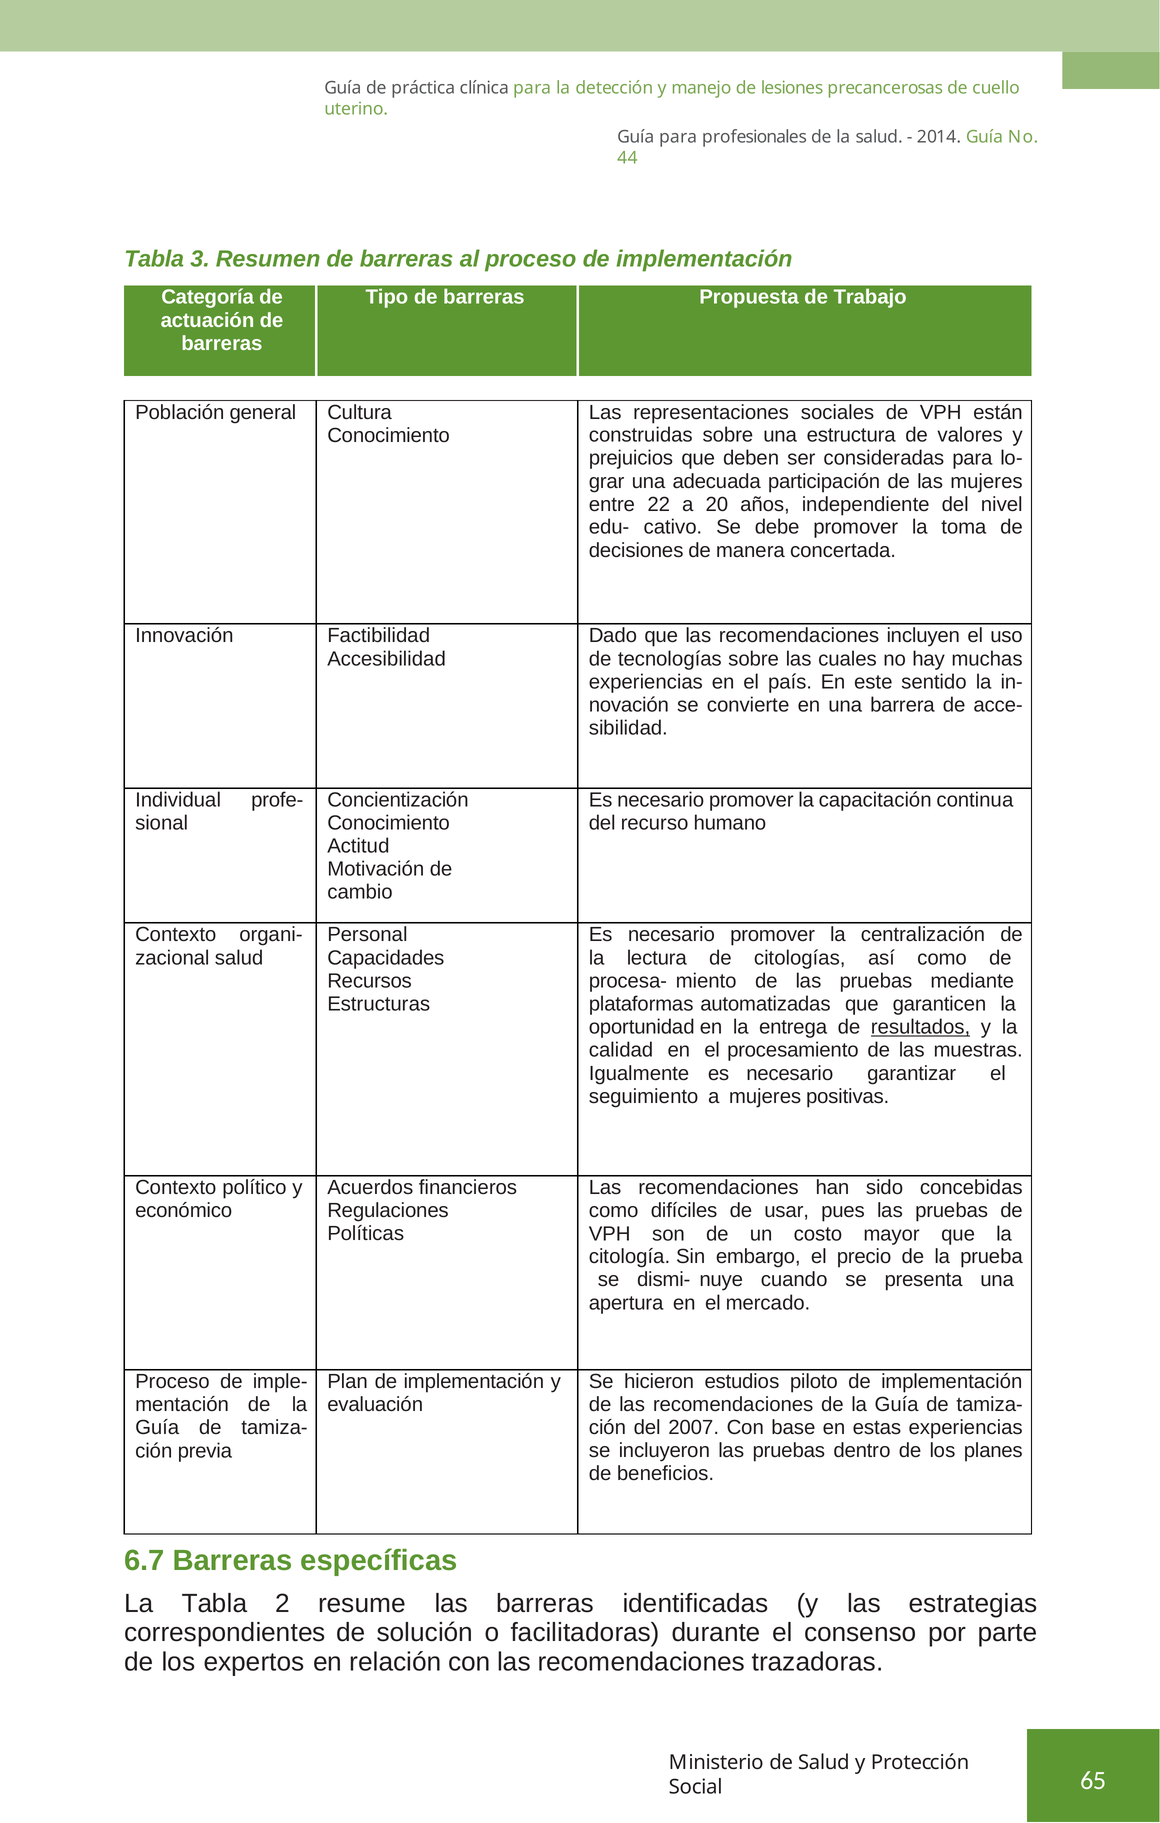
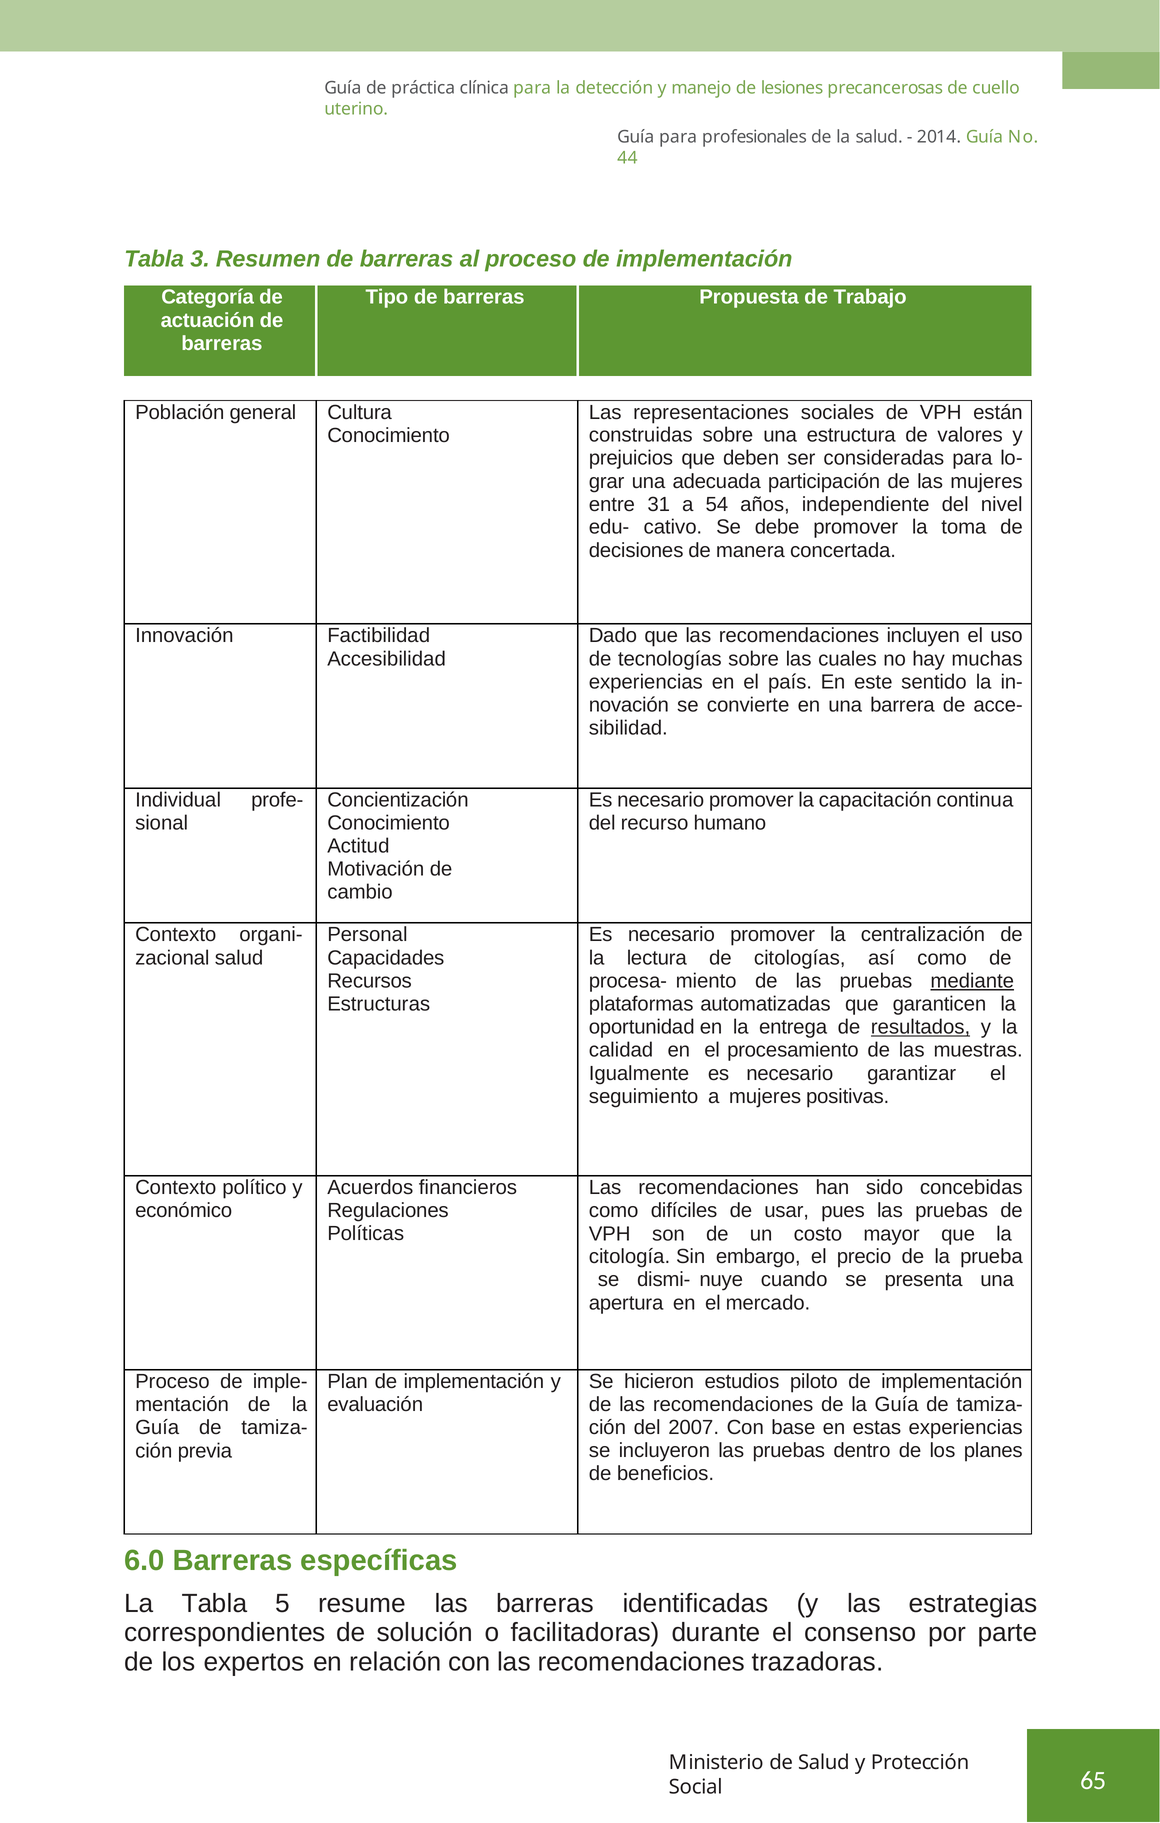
22: 22 -> 31
20: 20 -> 54
mediante underline: none -> present
6.7: 6.7 -> 6.0
2: 2 -> 5
